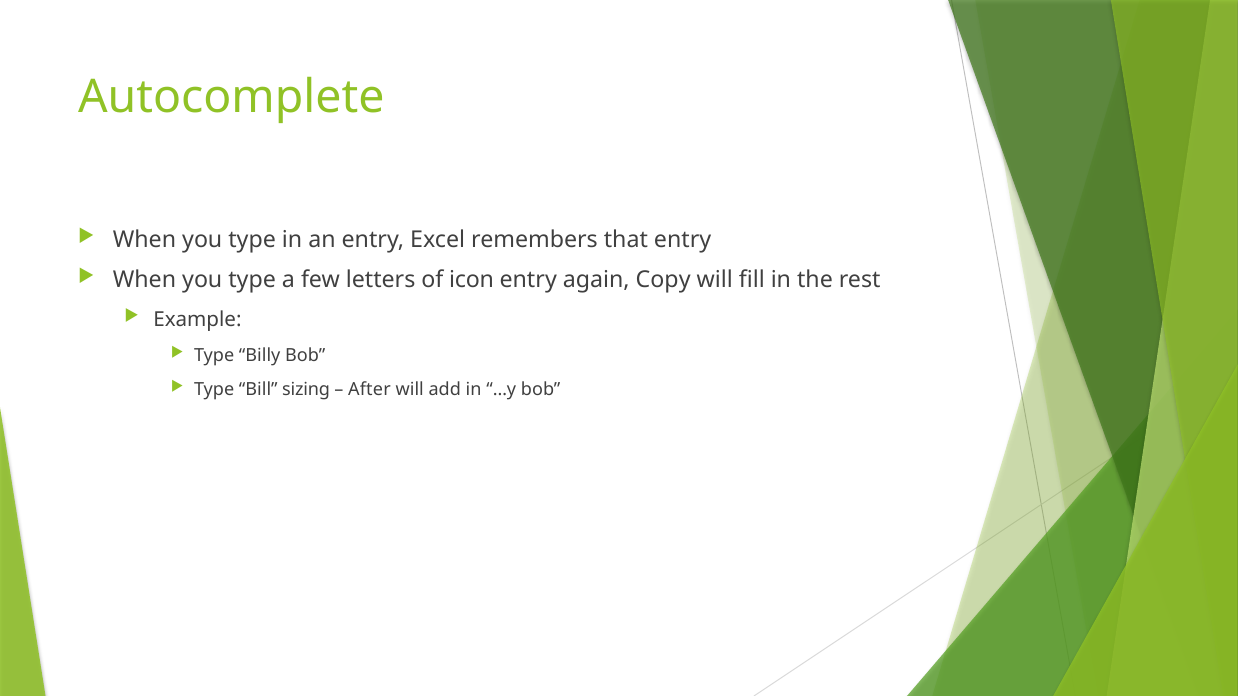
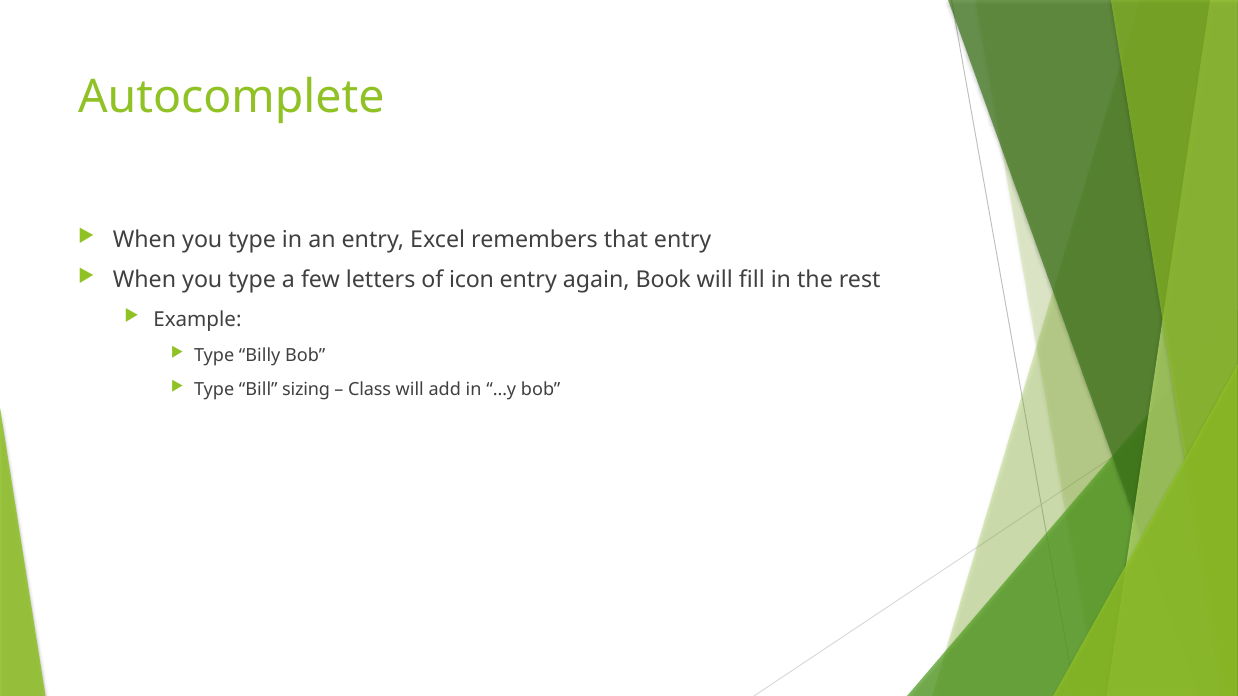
Copy: Copy -> Book
After: After -> Class
